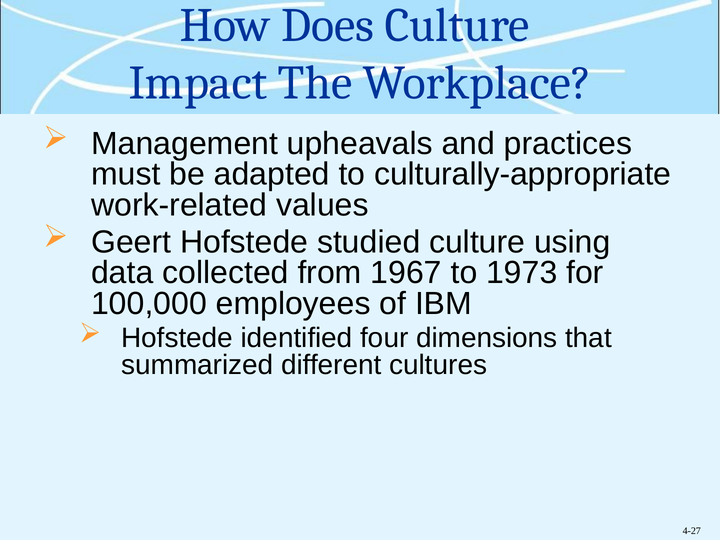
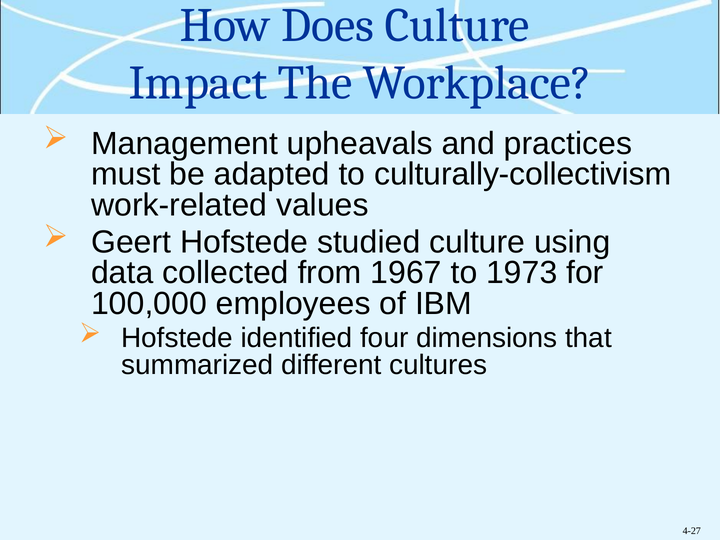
culturally-appropriate: culturally-appropriate -> culturally-collectivism
